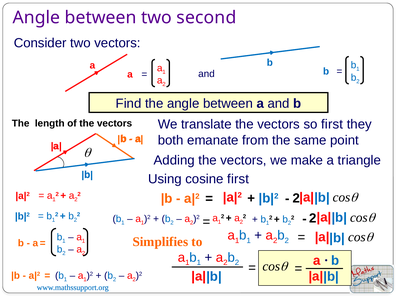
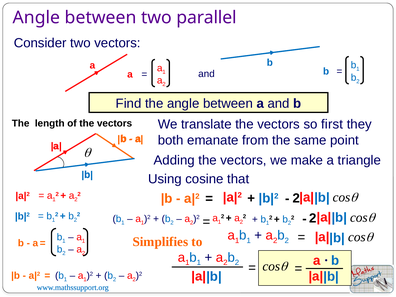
second: second -> parallel
cosine first: first -> that
